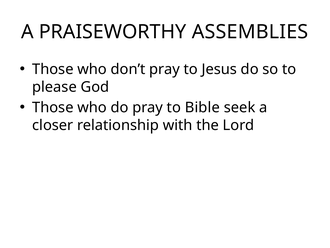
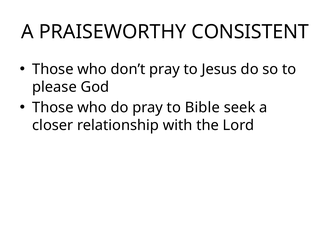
ASSEMBLIES: ASSEMBLIES -> CONSISTENT
